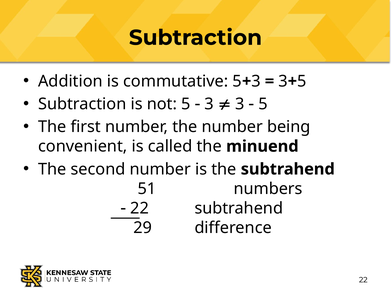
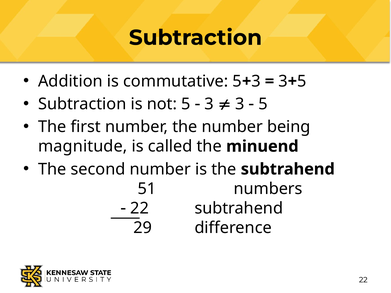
convenient: convenient -> magnitude
